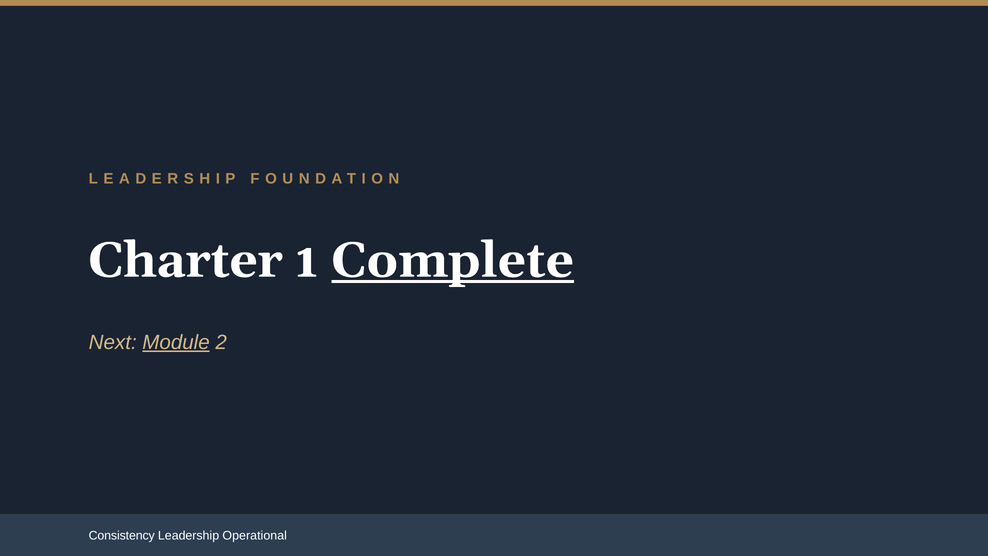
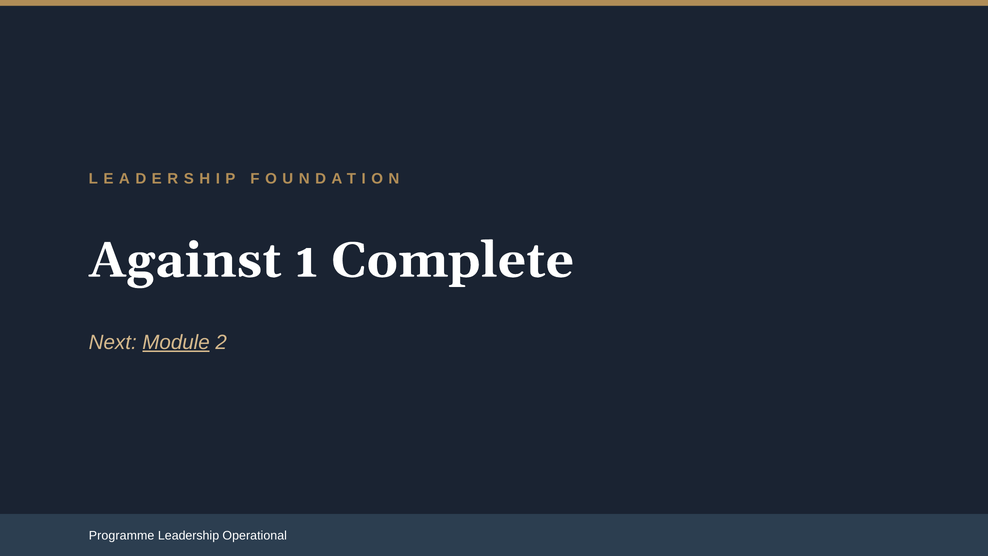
Charter: Charter -> Against
Complete underline: present -> none
Consistency: Consistency -> Programme
